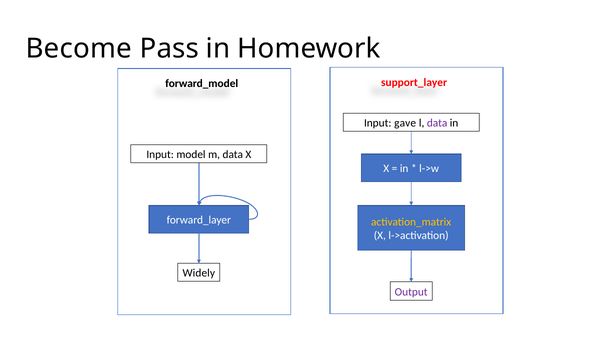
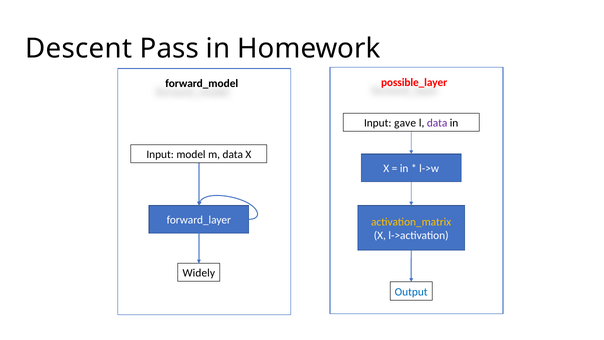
Become: Become -> Descent
support_layer: support_layer -> possible_layer
Output colour: purple -> blue
